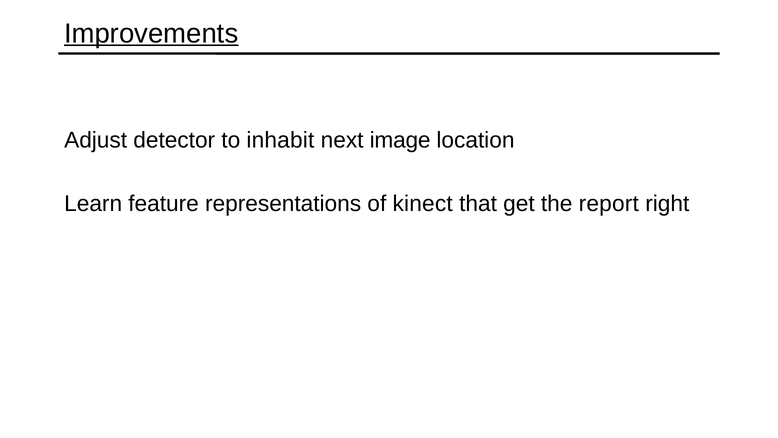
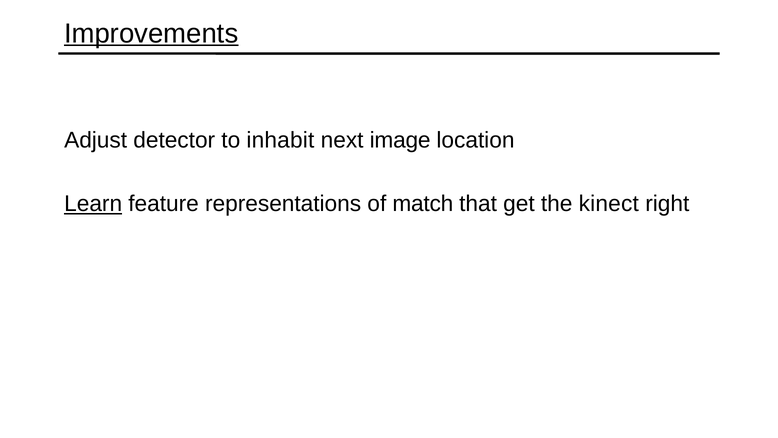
Learn underline: none -> present
kinect: kinect -> match
report: report -> kinect
